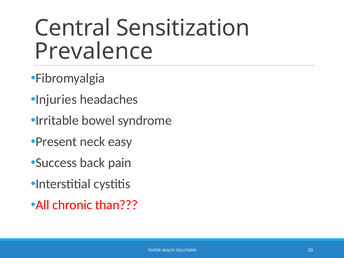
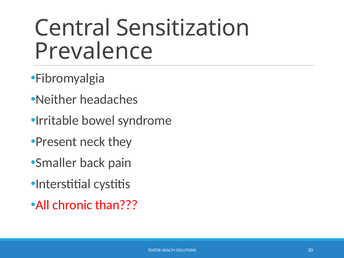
Injuries: Injuries -> Neither
easy: easy -> they
Success: Success -> Smaller
